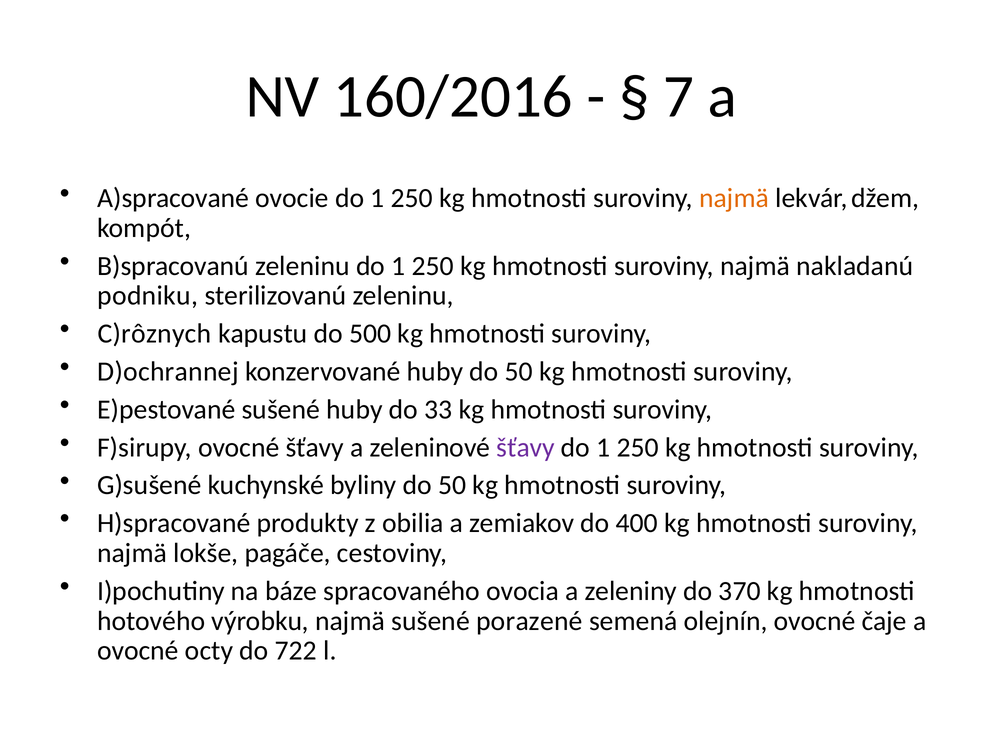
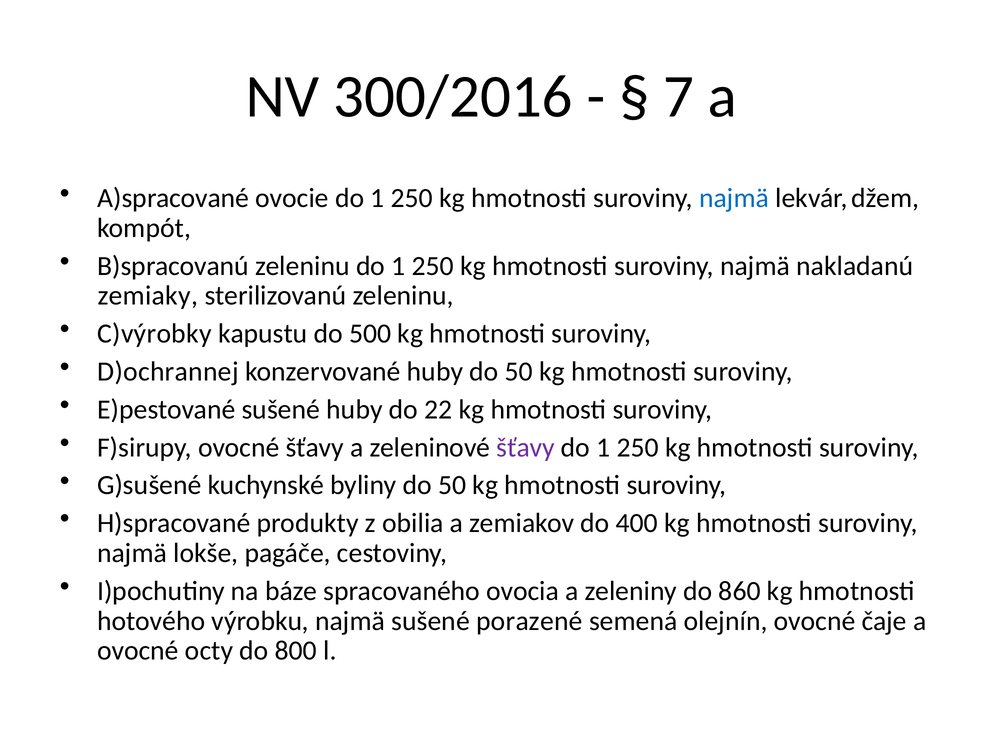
160/2016: 160/2016 -> 300/2016
najmä at (734, 198) colour: orange -> blue
podniku: podniku -> zemiaky
C)rôznych: C)rôznych -> C)výrobky
33: 33 -> 22
370: 370 -> 860
722: 722 -> 800
